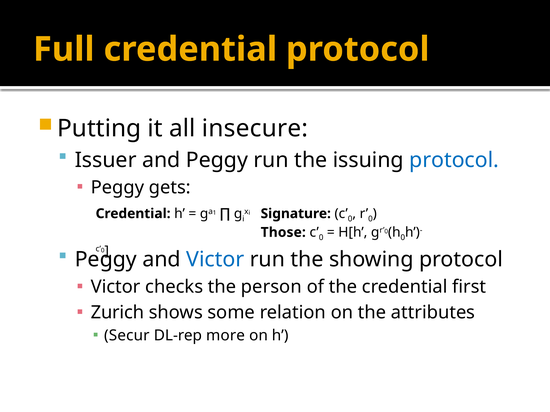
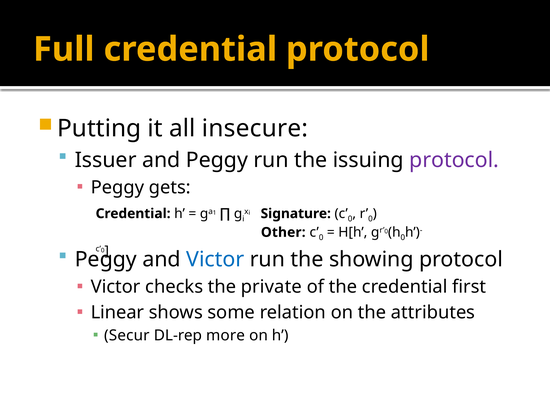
protocol at (454, 160) colour: blue -> purple
Those: Those -> Other
person: person -> private
Zurich: Zurich -> Linear
